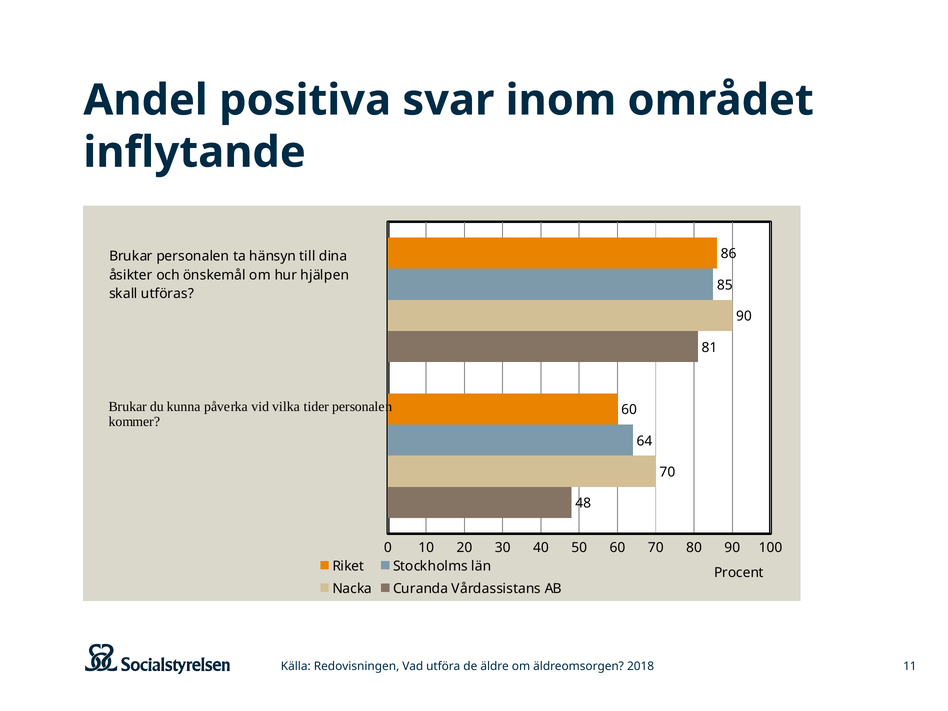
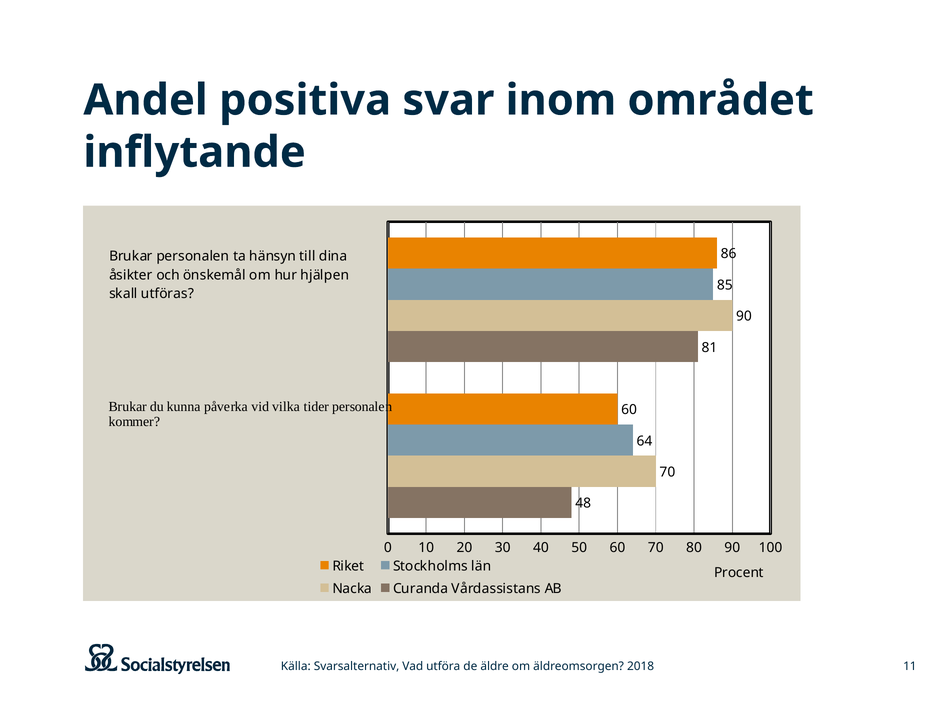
Redovisningen: Redovisningen -> Svarsalternativ
